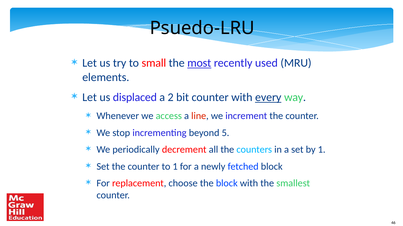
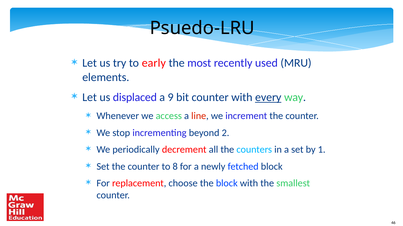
small: small -> early
most underline: present -> none
2: 2 -> 9
5: 5 -> 2
to 1: 1 -> 8
